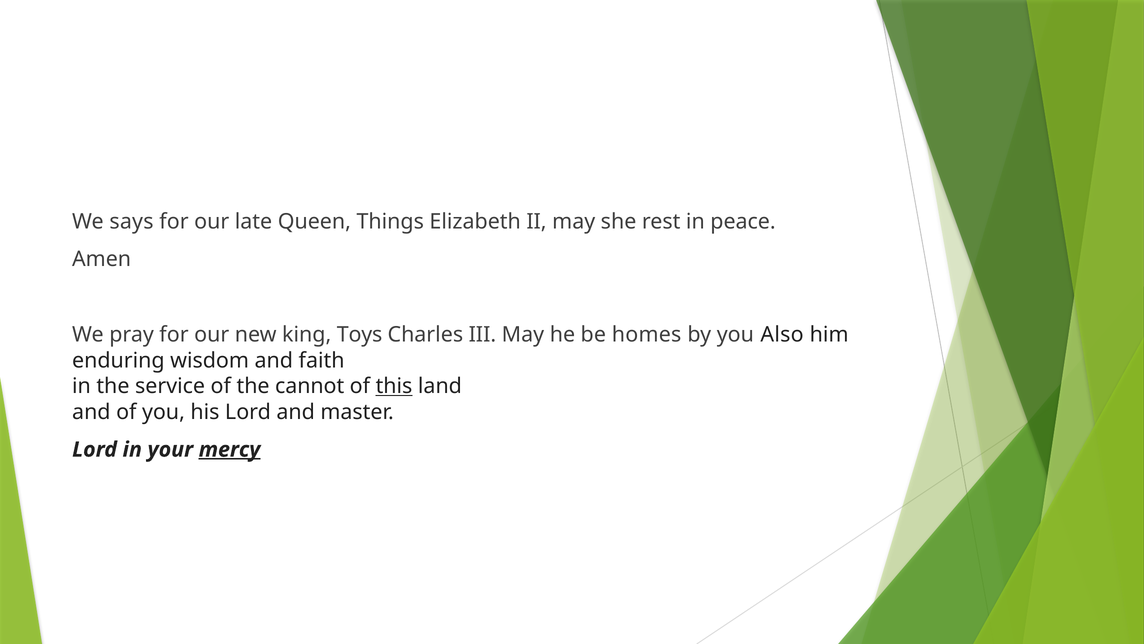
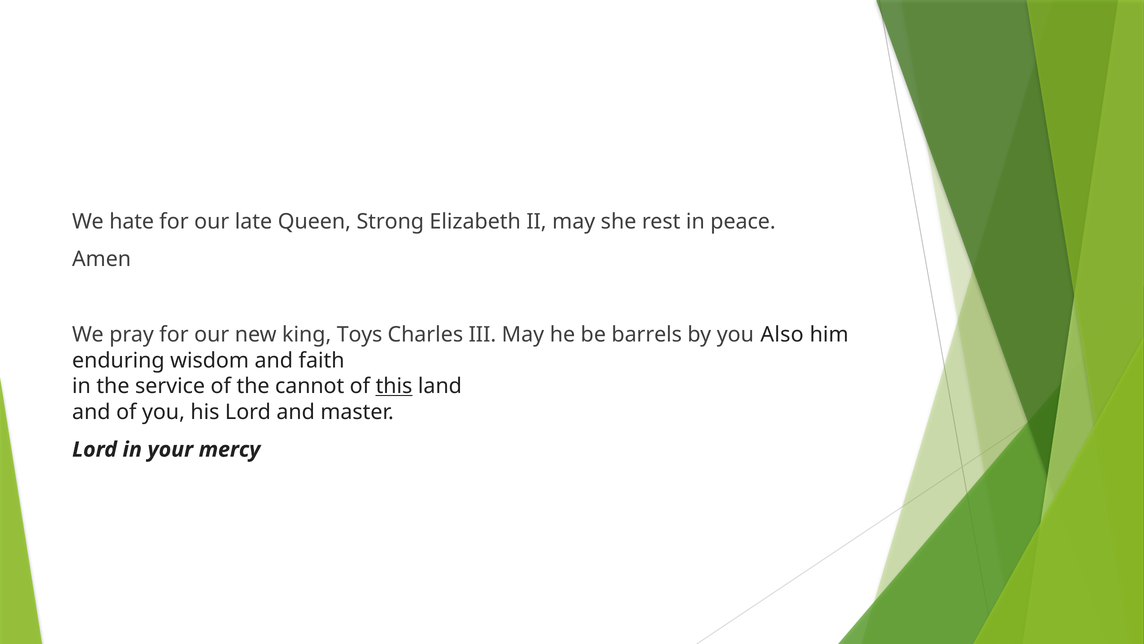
says: says -> hate
Things: Things -> Strong
homes: homes -> barrels
mercy underline: present -> none
